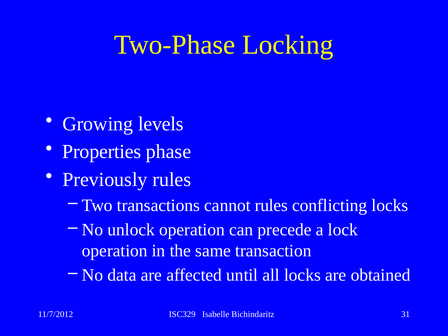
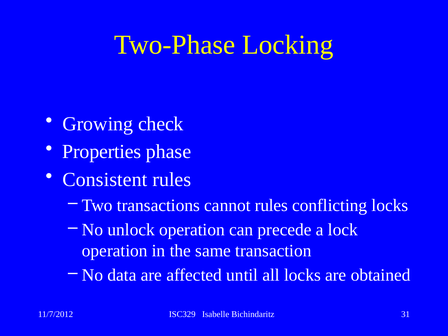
levels: levels -> check
Previously: Previously -> Consistent
